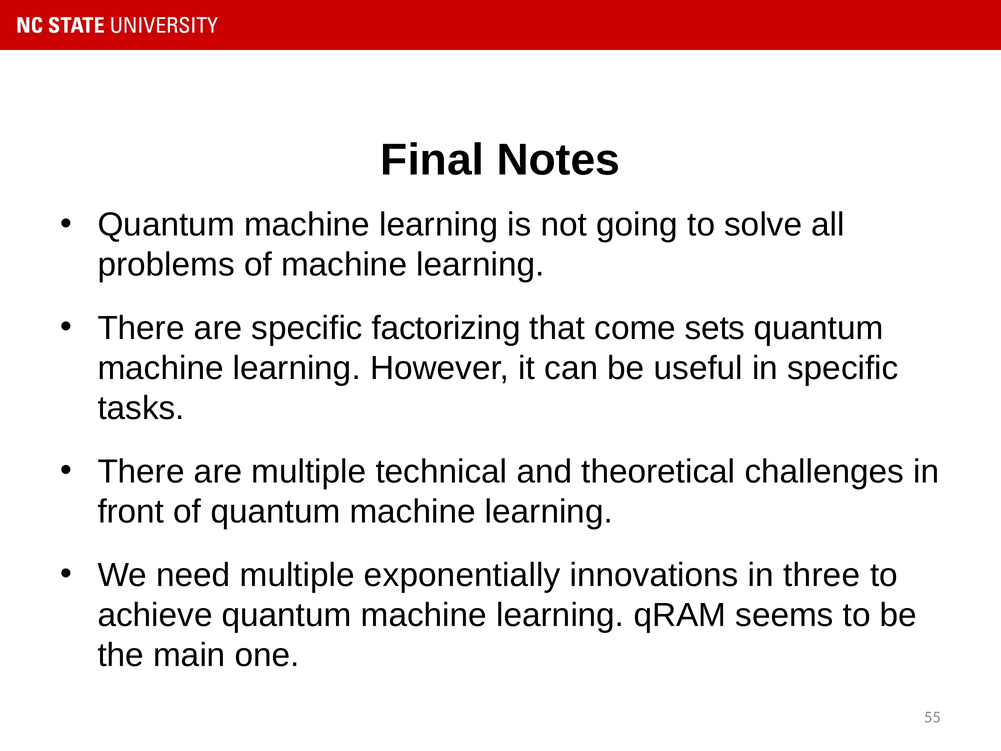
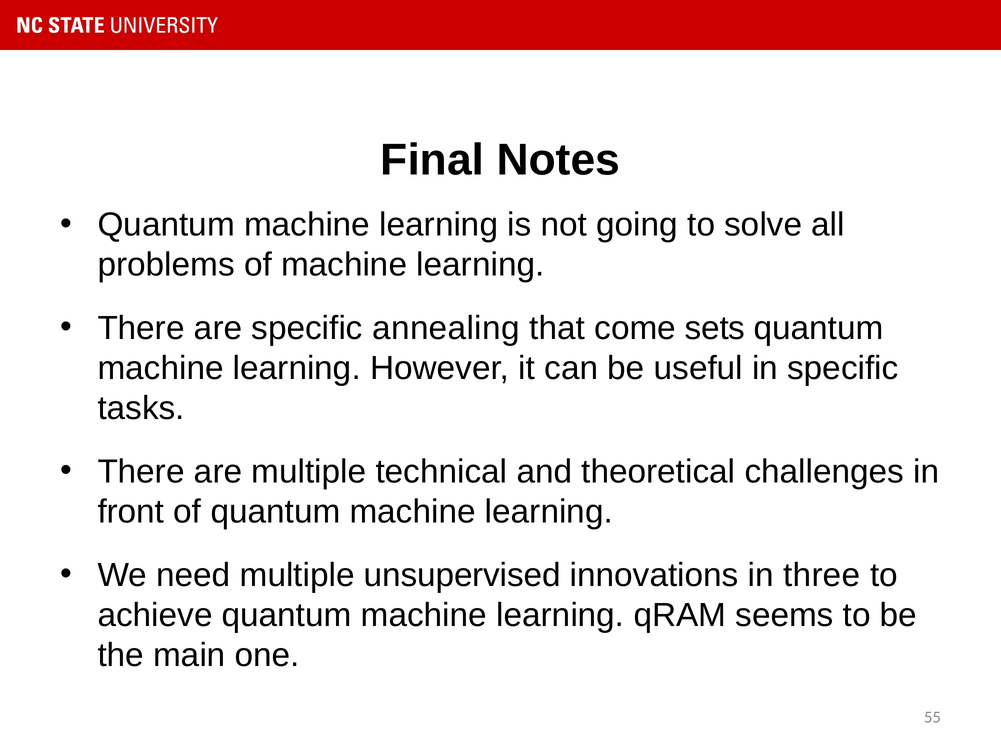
factorizing: factorizing -> annealing
exponentially: exponentially -> unsupervised
